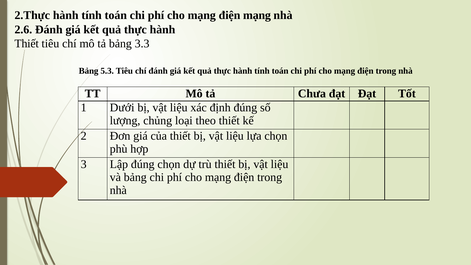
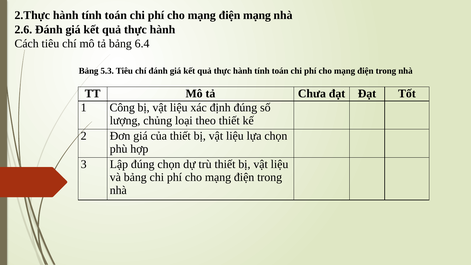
Thiết at (27, 44): Thiết -> Cách
3.3: 3.3 -> 6.4
Dưới: Dưới -> Công
